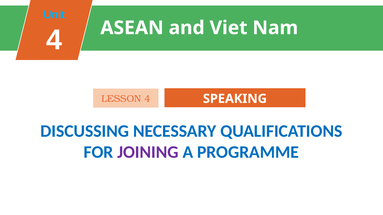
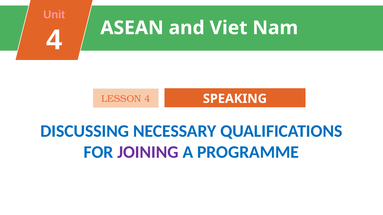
Unit at (54, 15) colour: light blue -> pink
